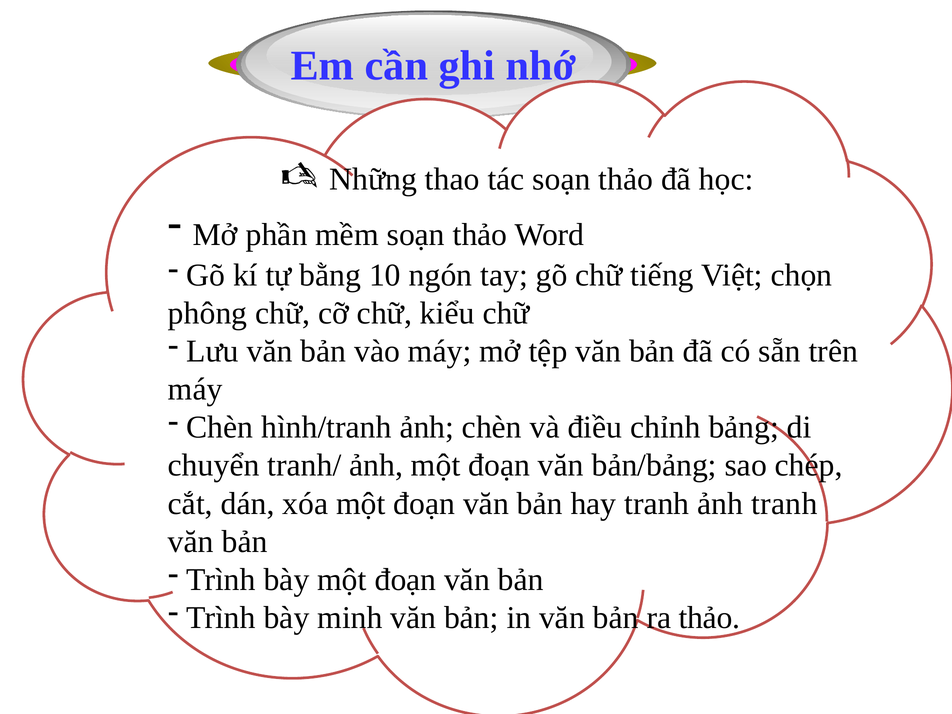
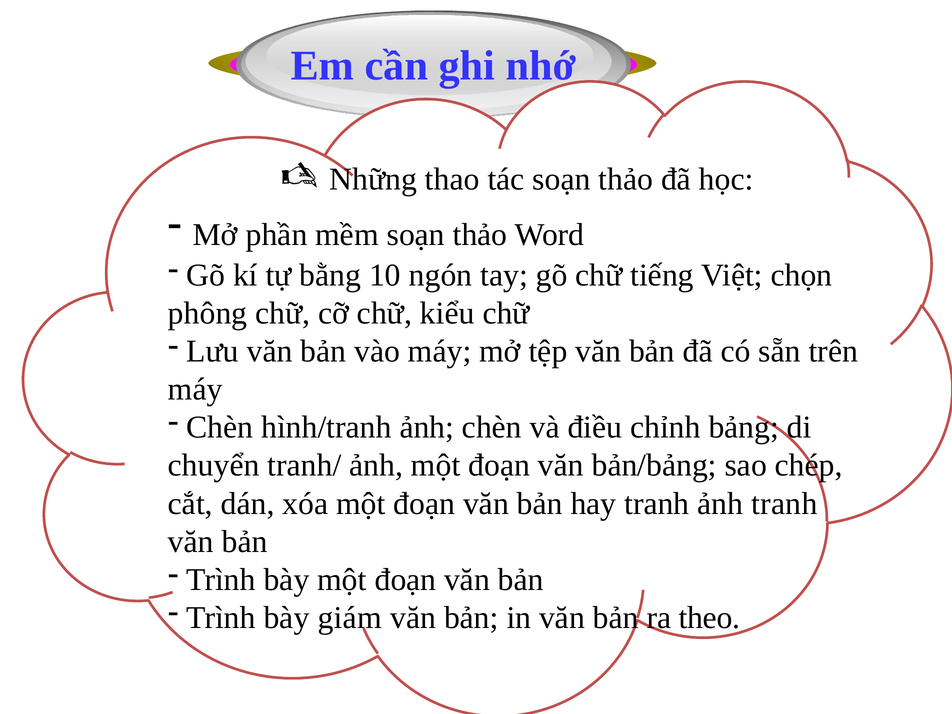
minh: minh -> giám
ra thảo: thảo -> theo
